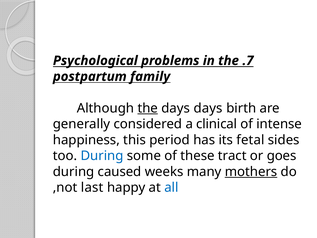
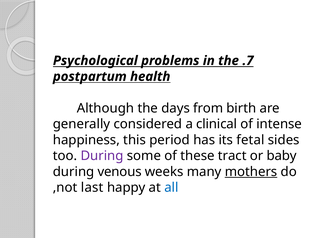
family: family -> health
the at (148, 108) underline: present -> none
days days: days -> from
During at (102, 156) colour: blue -> purple
goes: goes -> baby
caused: caused -> venous
